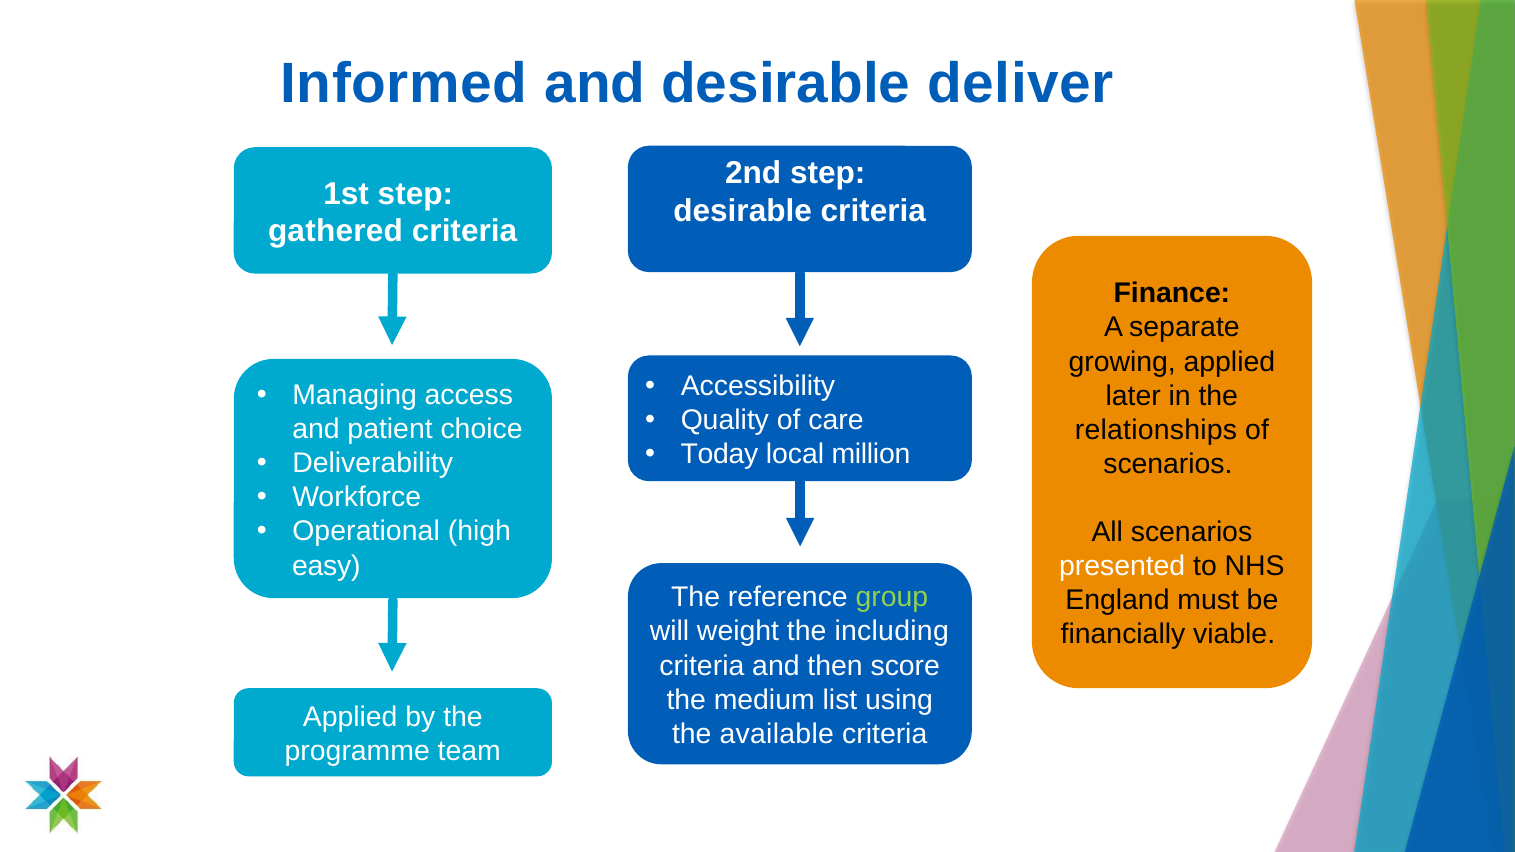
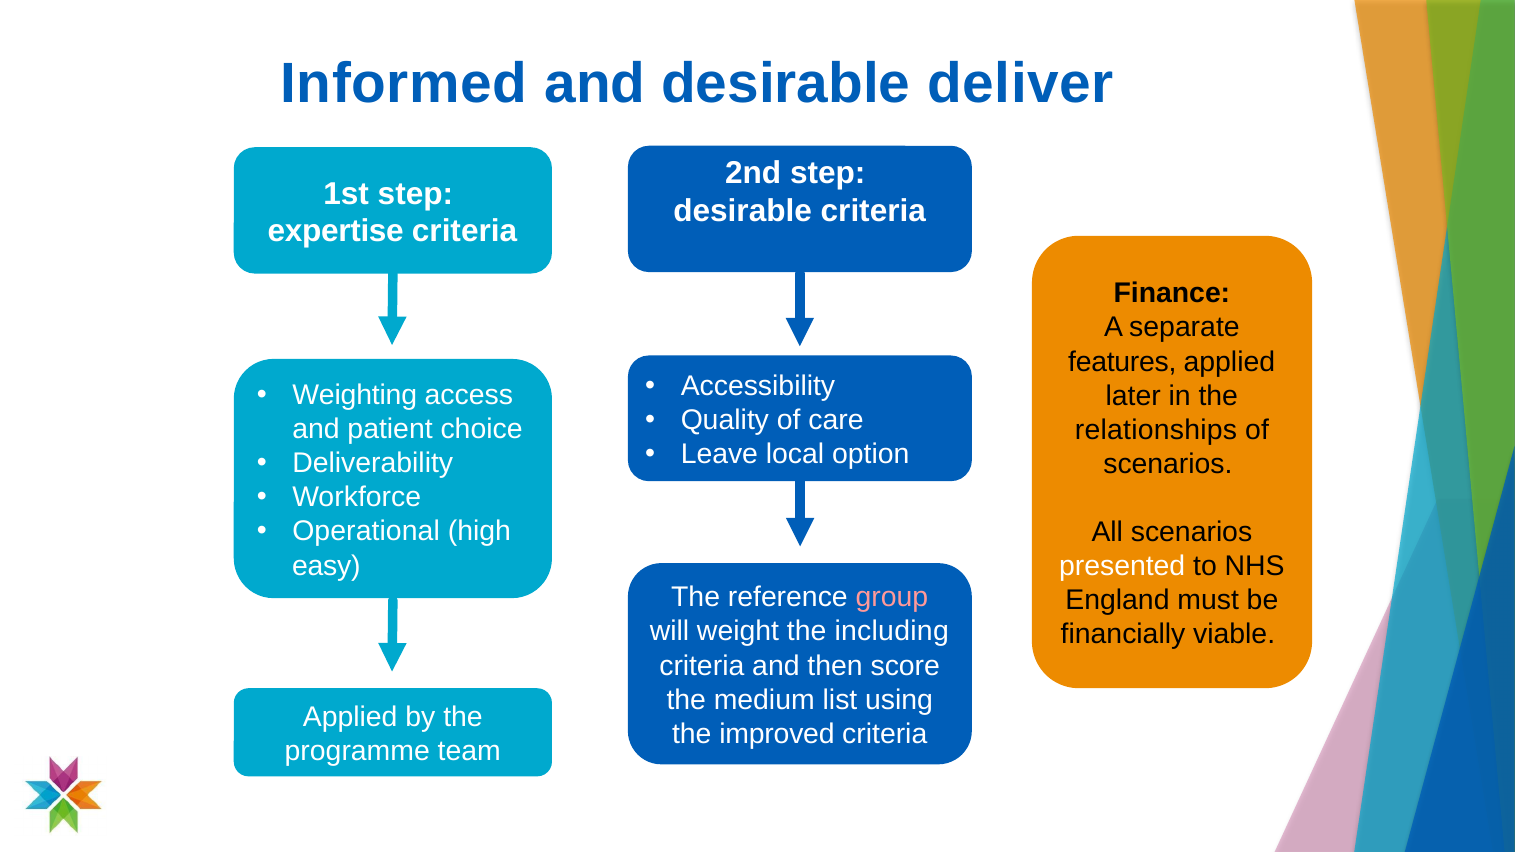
gathered: gathered -> expertise
growing: growing -> features
Managing: Managing -> Weighting
Today: Today -> Leave
million: million -> option
group colour: light green -> pink
available: available -> improved
